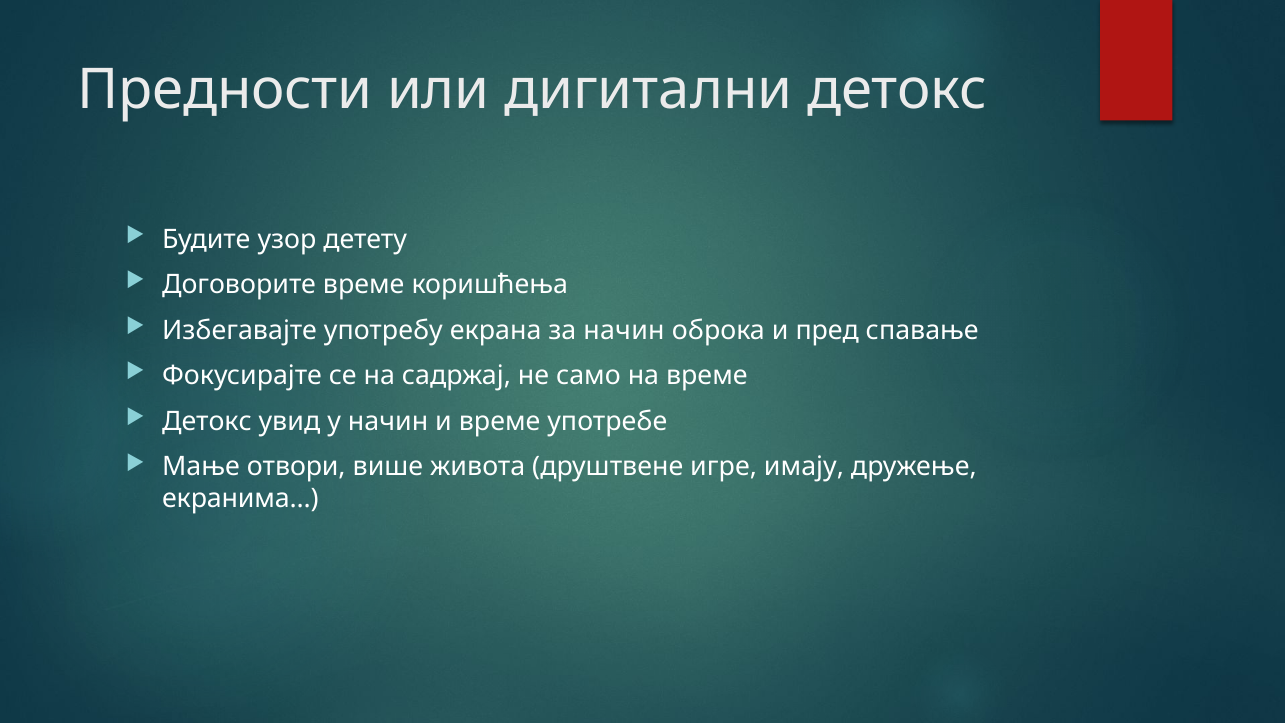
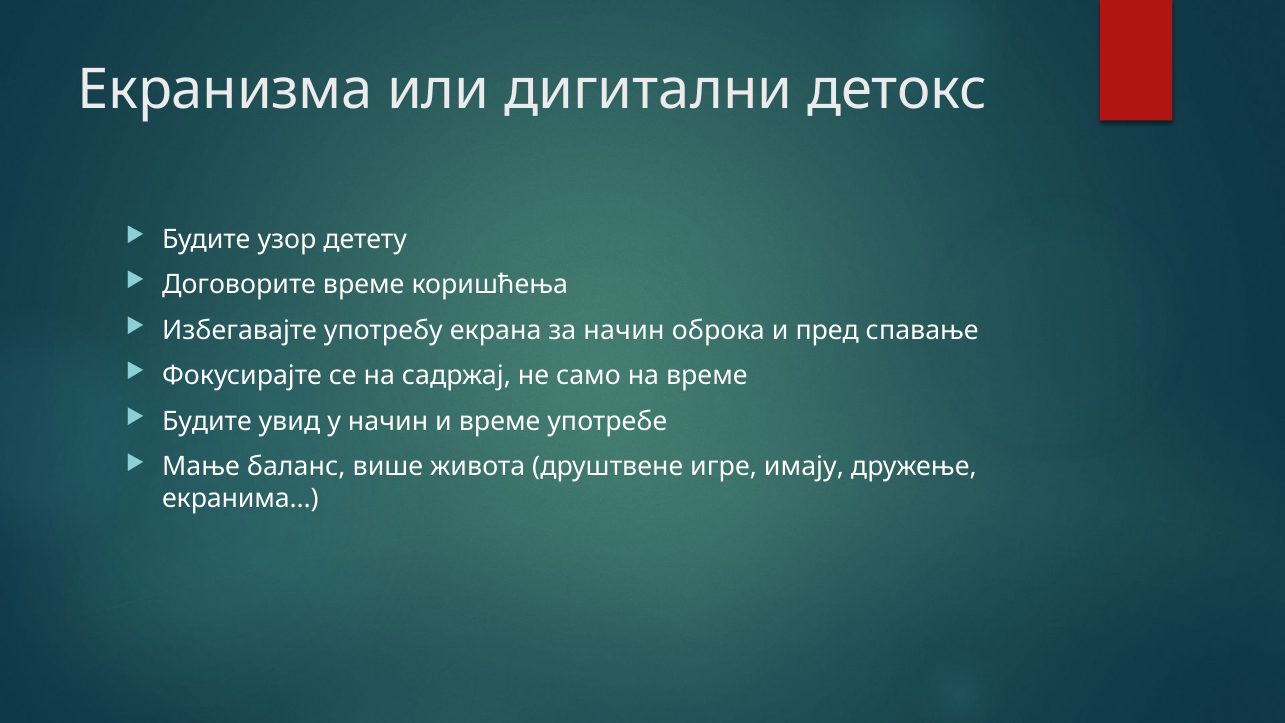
Предности: Предности -> Екранизма
Детокс at (207, 421): Детокс -> Будите
отвори: отвори -> баланс
